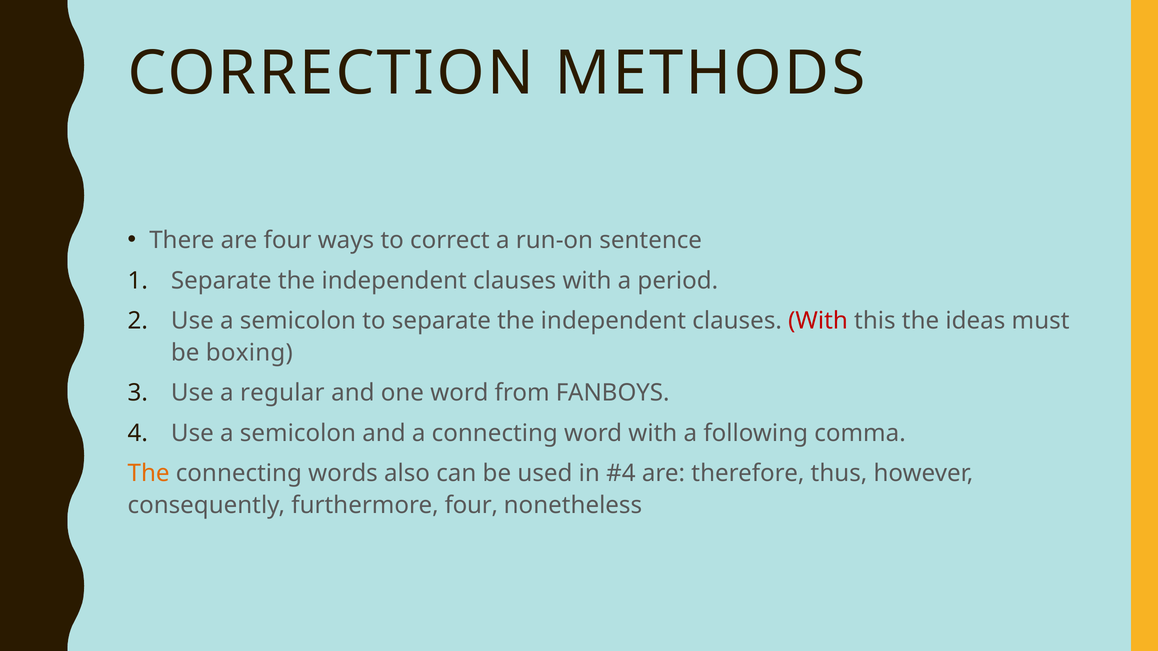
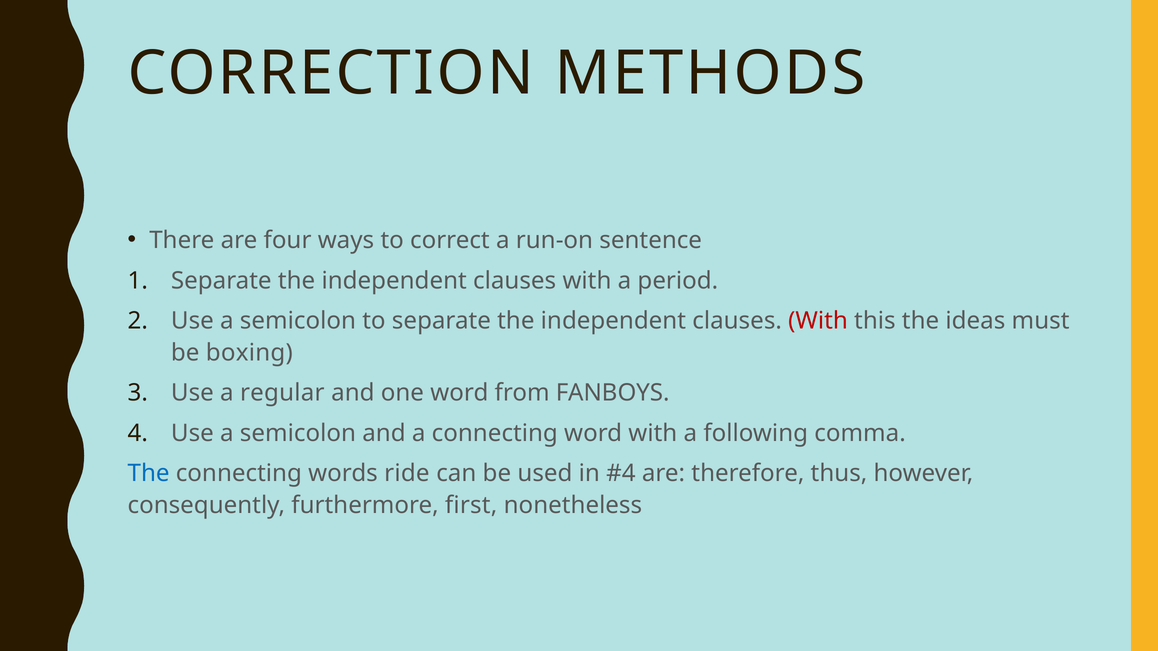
The at (149, 474) colour: orange -> blue
also: also -> ride
furthermore four: four -> first
